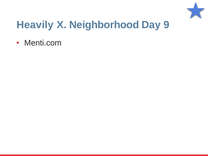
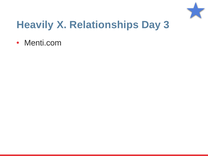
Neighborhood: Neighborhood -> Relationships
9: 9 -> 3
